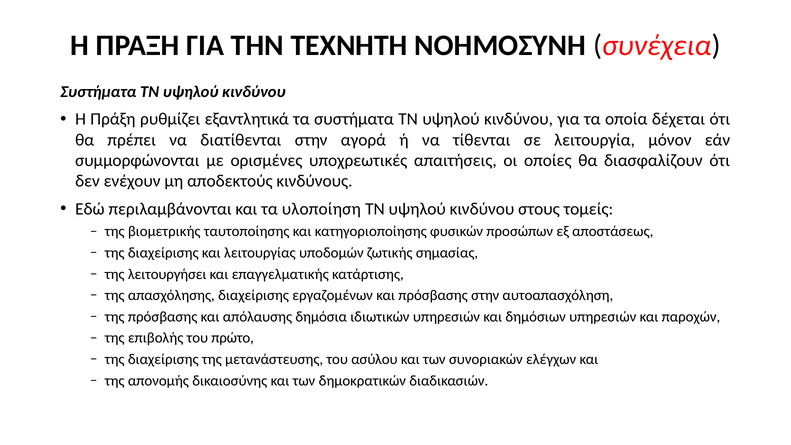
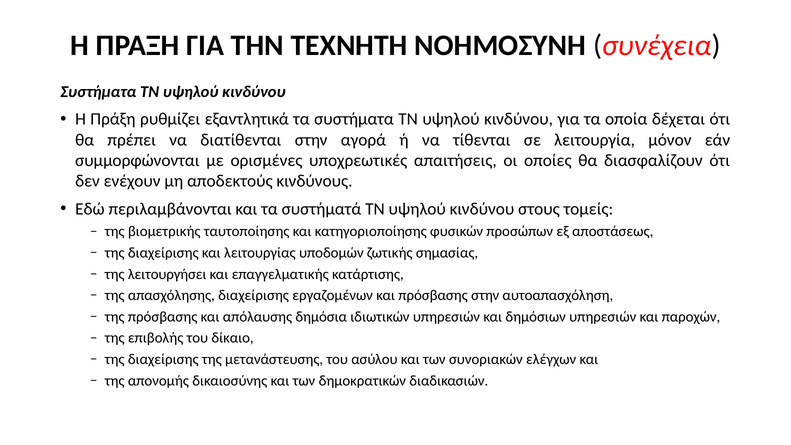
υλοποίηση: υλοποίηση -> συστήματά
πρώτο: πρώτο -> δίκαιο
